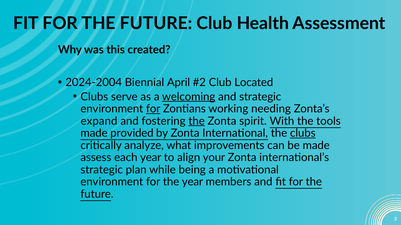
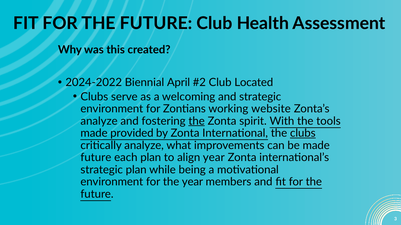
2024-2004: 2024-2004 -> 2024-2022
welcoming underline: present -> none
for at (153, 109) underline: present -> none
needing: needing -> website
expand at (99, 121): expand -> analyze
assess at (96, 158): assess -> future
each year: year -> plan
align your: your -> year
